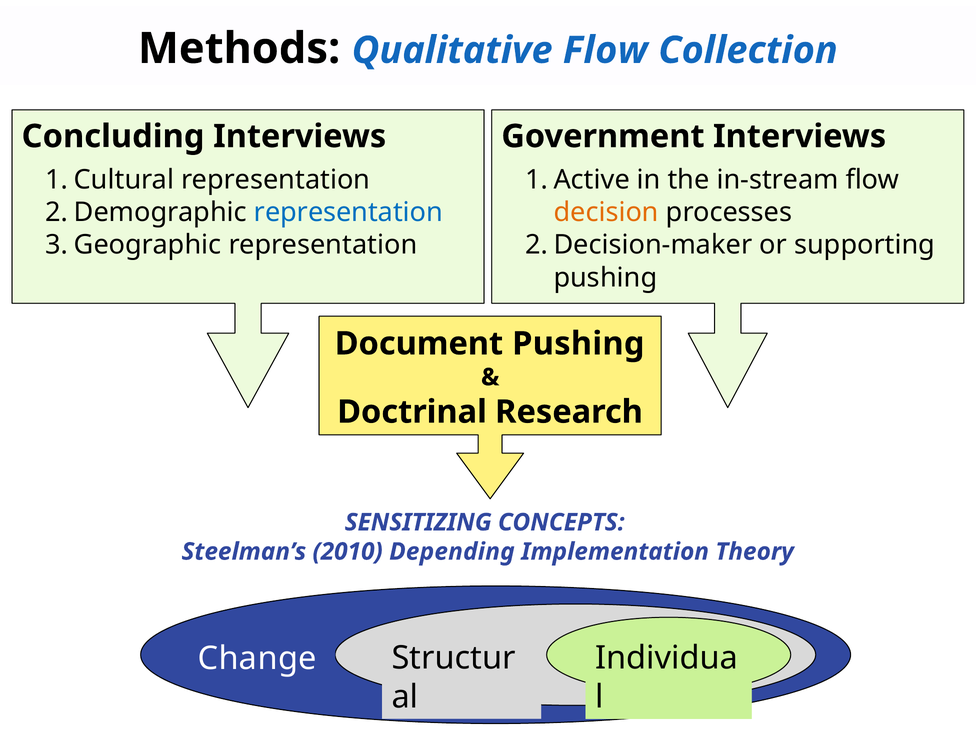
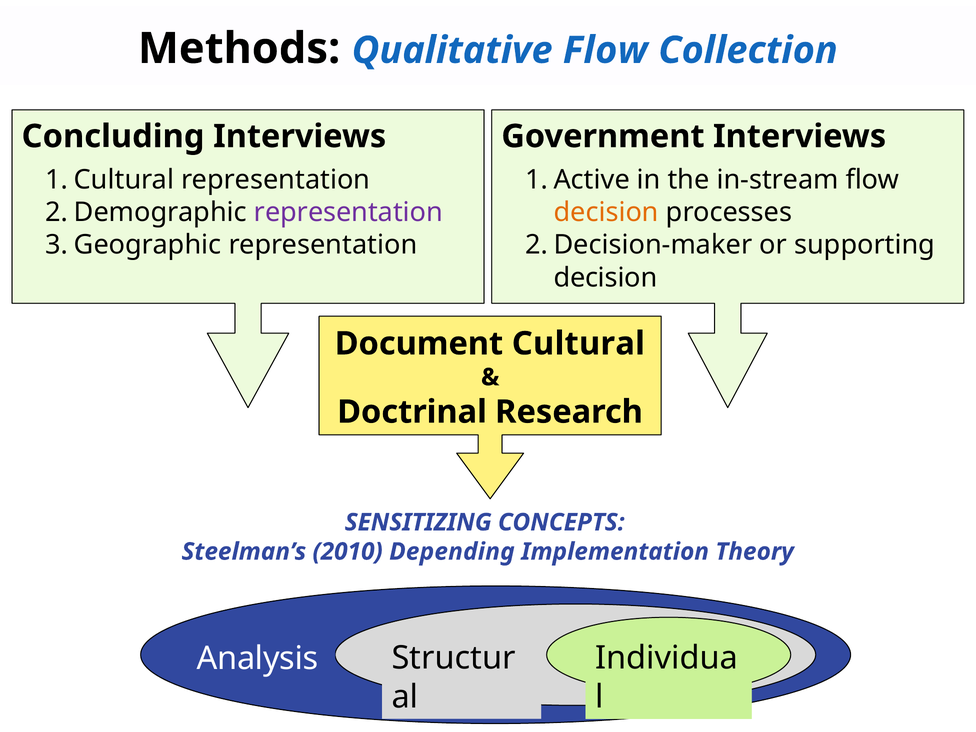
representation at (348, 212) colour: blue -> purple
pushing at (605, 278): pushing -> decision
Document Pushing: Pushing -> Cultural
Change: Change -> Analysis
